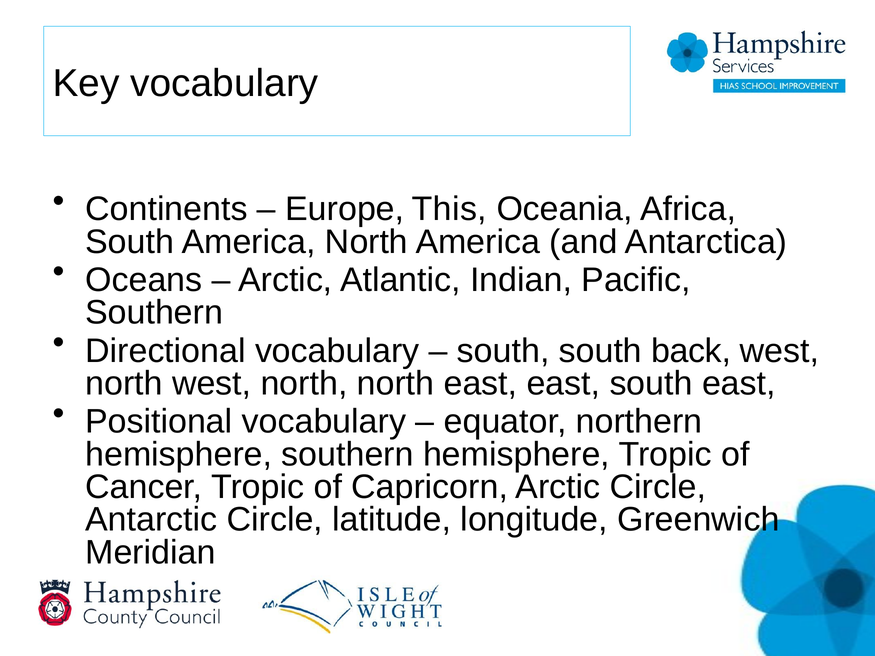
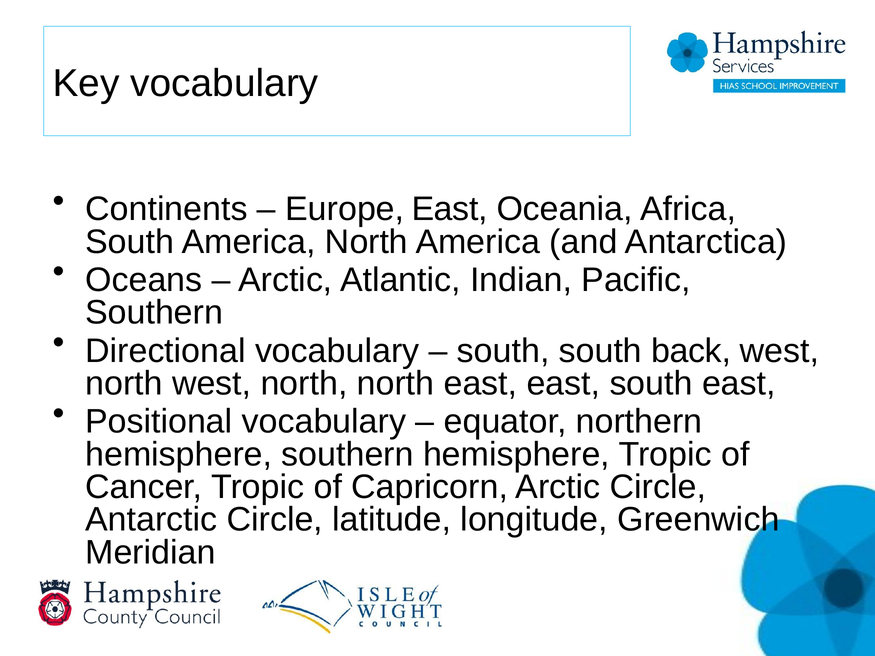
Europe This: This -> East
